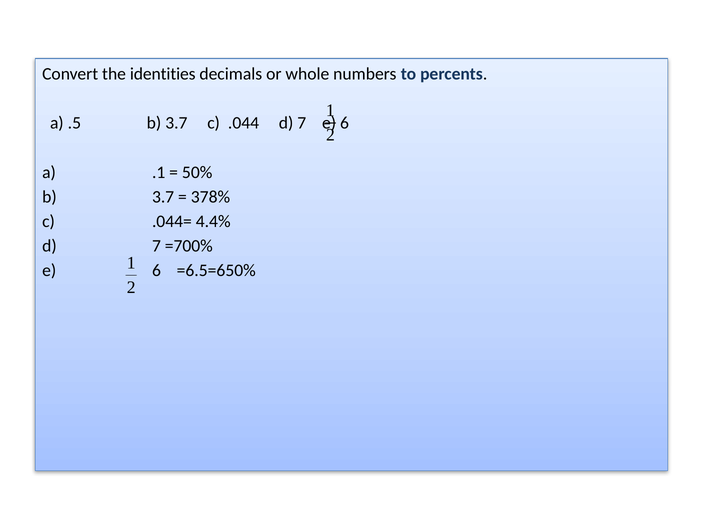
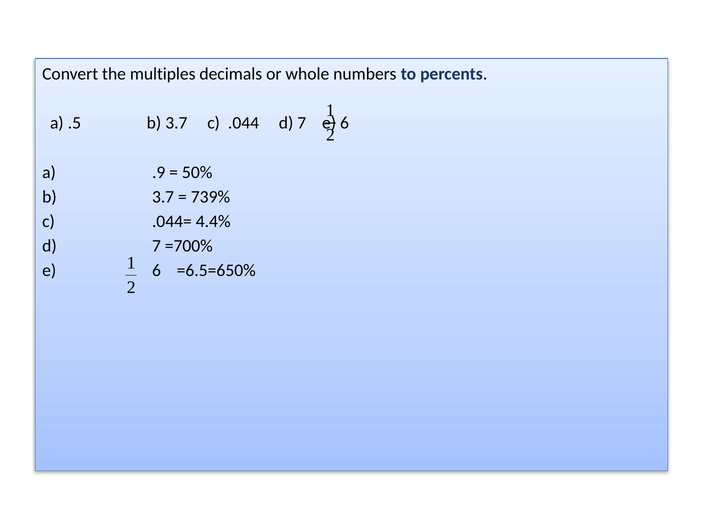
identities: identities -> multiples
.1: .1 -> .9
378%: 378% -> 739%
